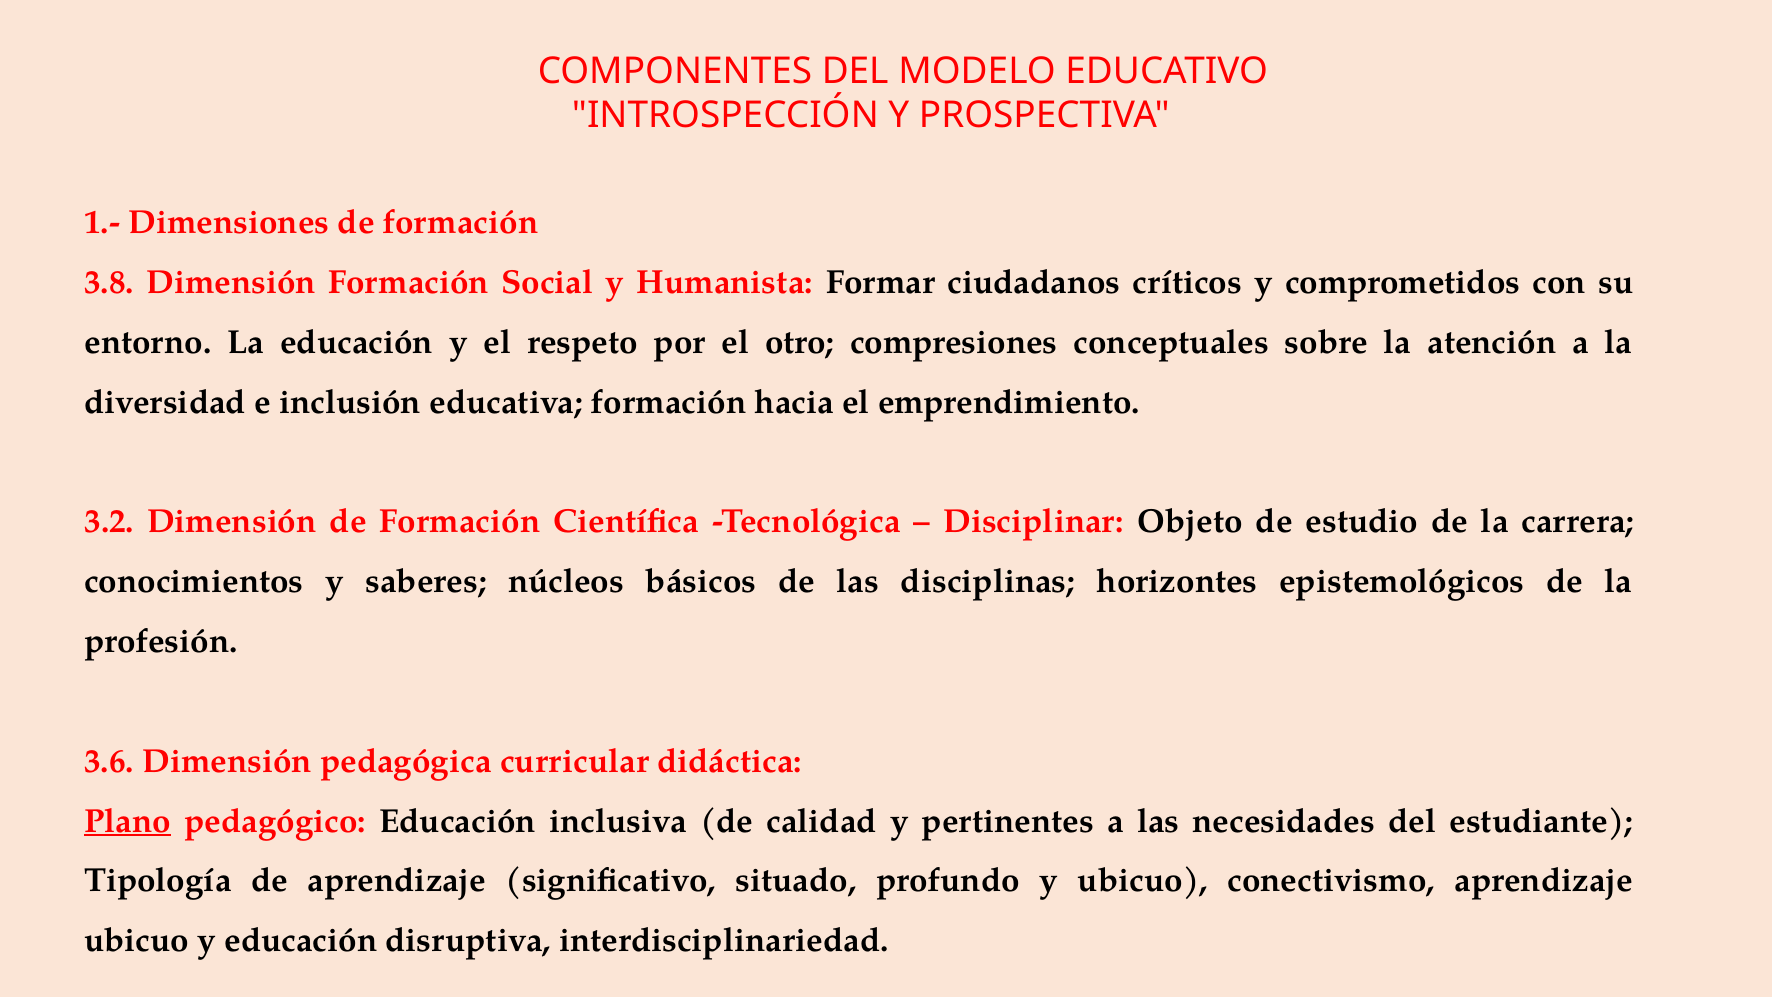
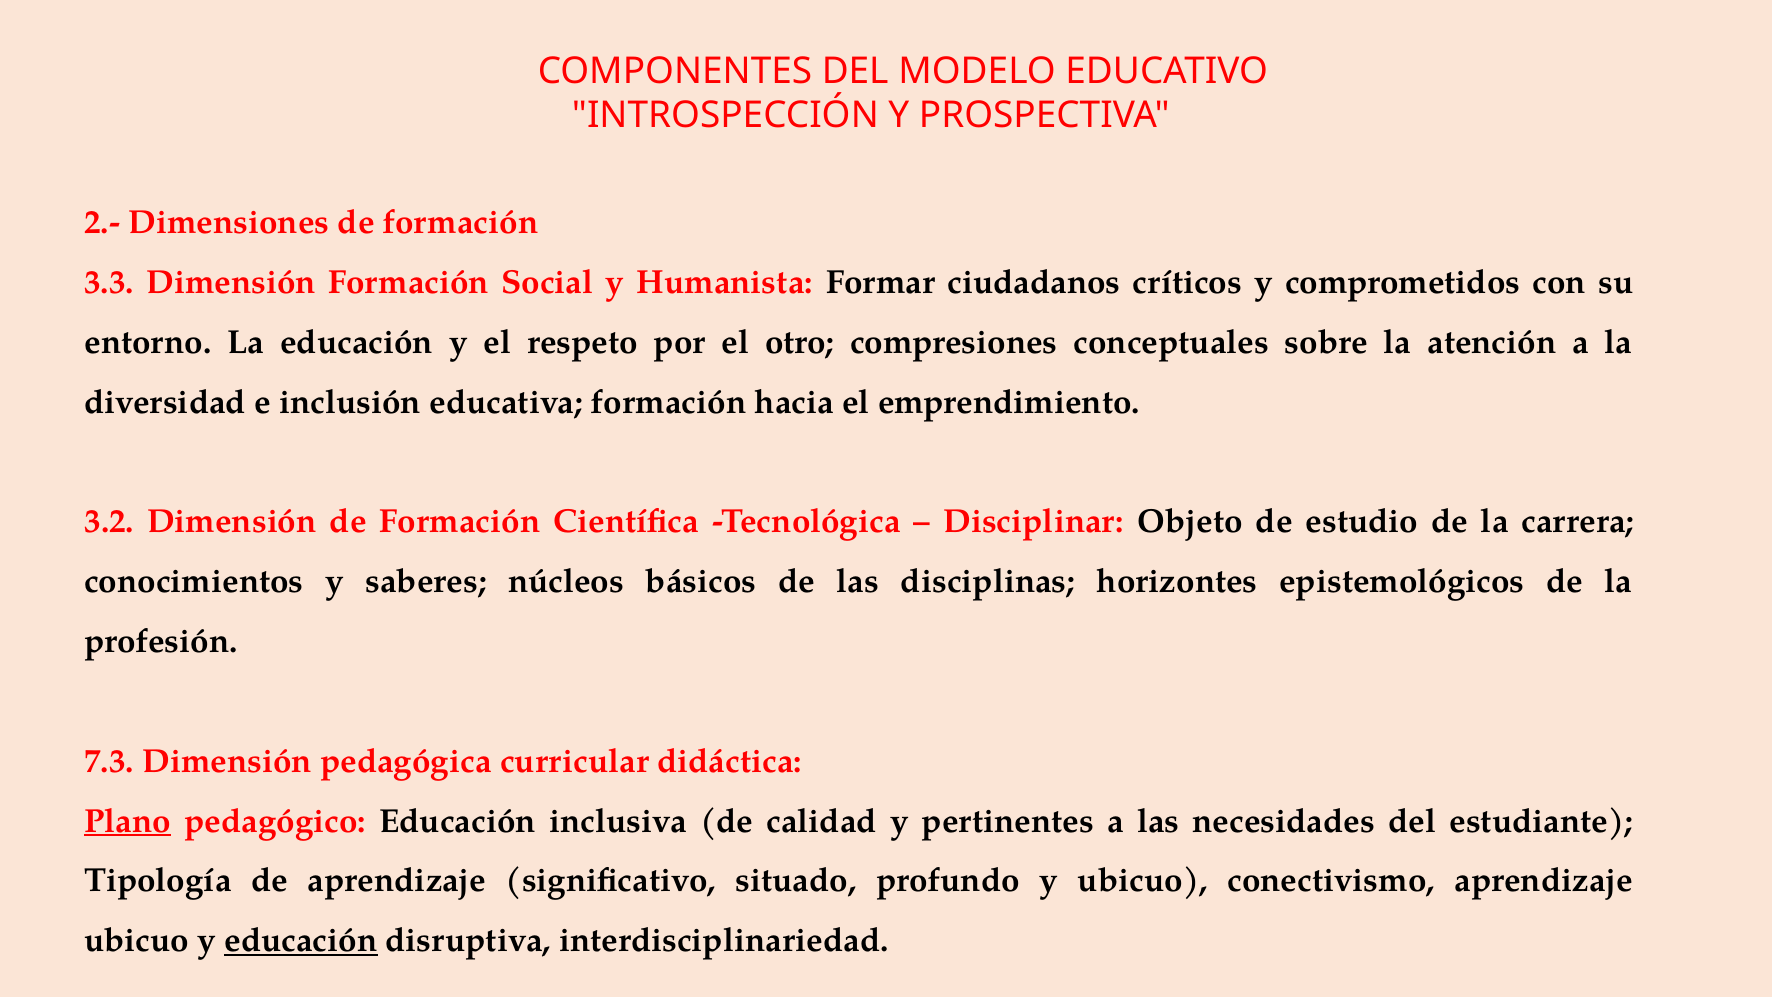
1.-: 1.- -> 2.-
3.8: 3.8 -> 3.3
3.6: 3.6 -> 7.3
educación at (301, 940) underline: none -> present
